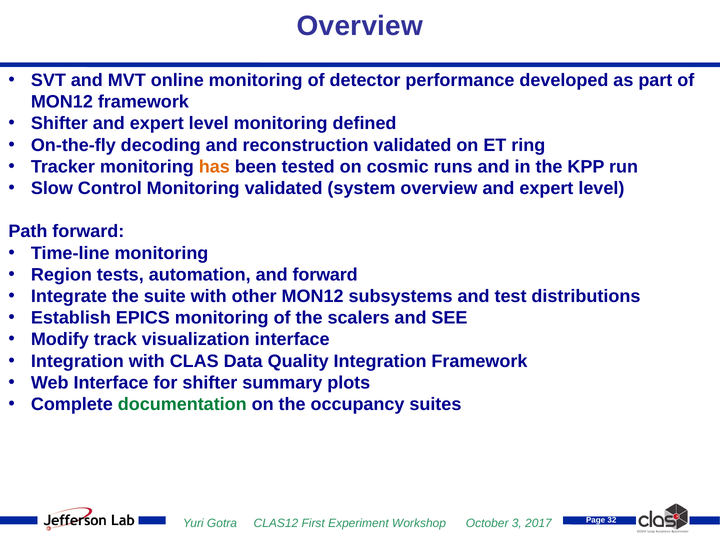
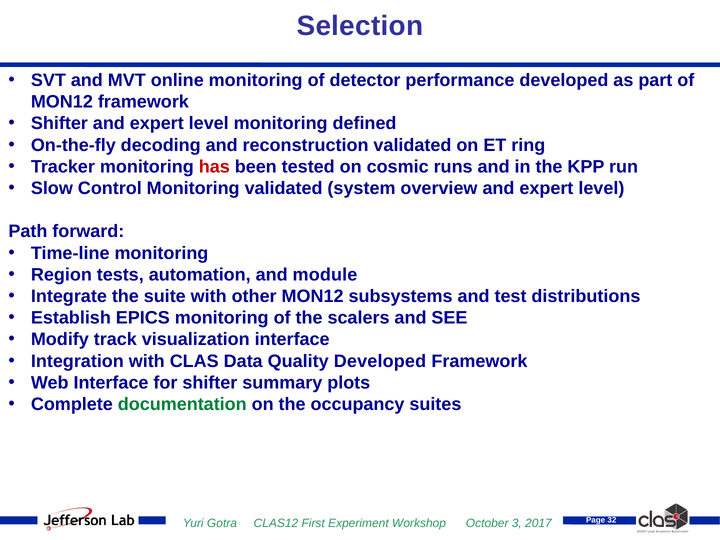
Overview at (360, 26): Overview -> Selection
has colour: orange -> red
and forward: forward -> module
Quality Integration: Integration -> Developed
